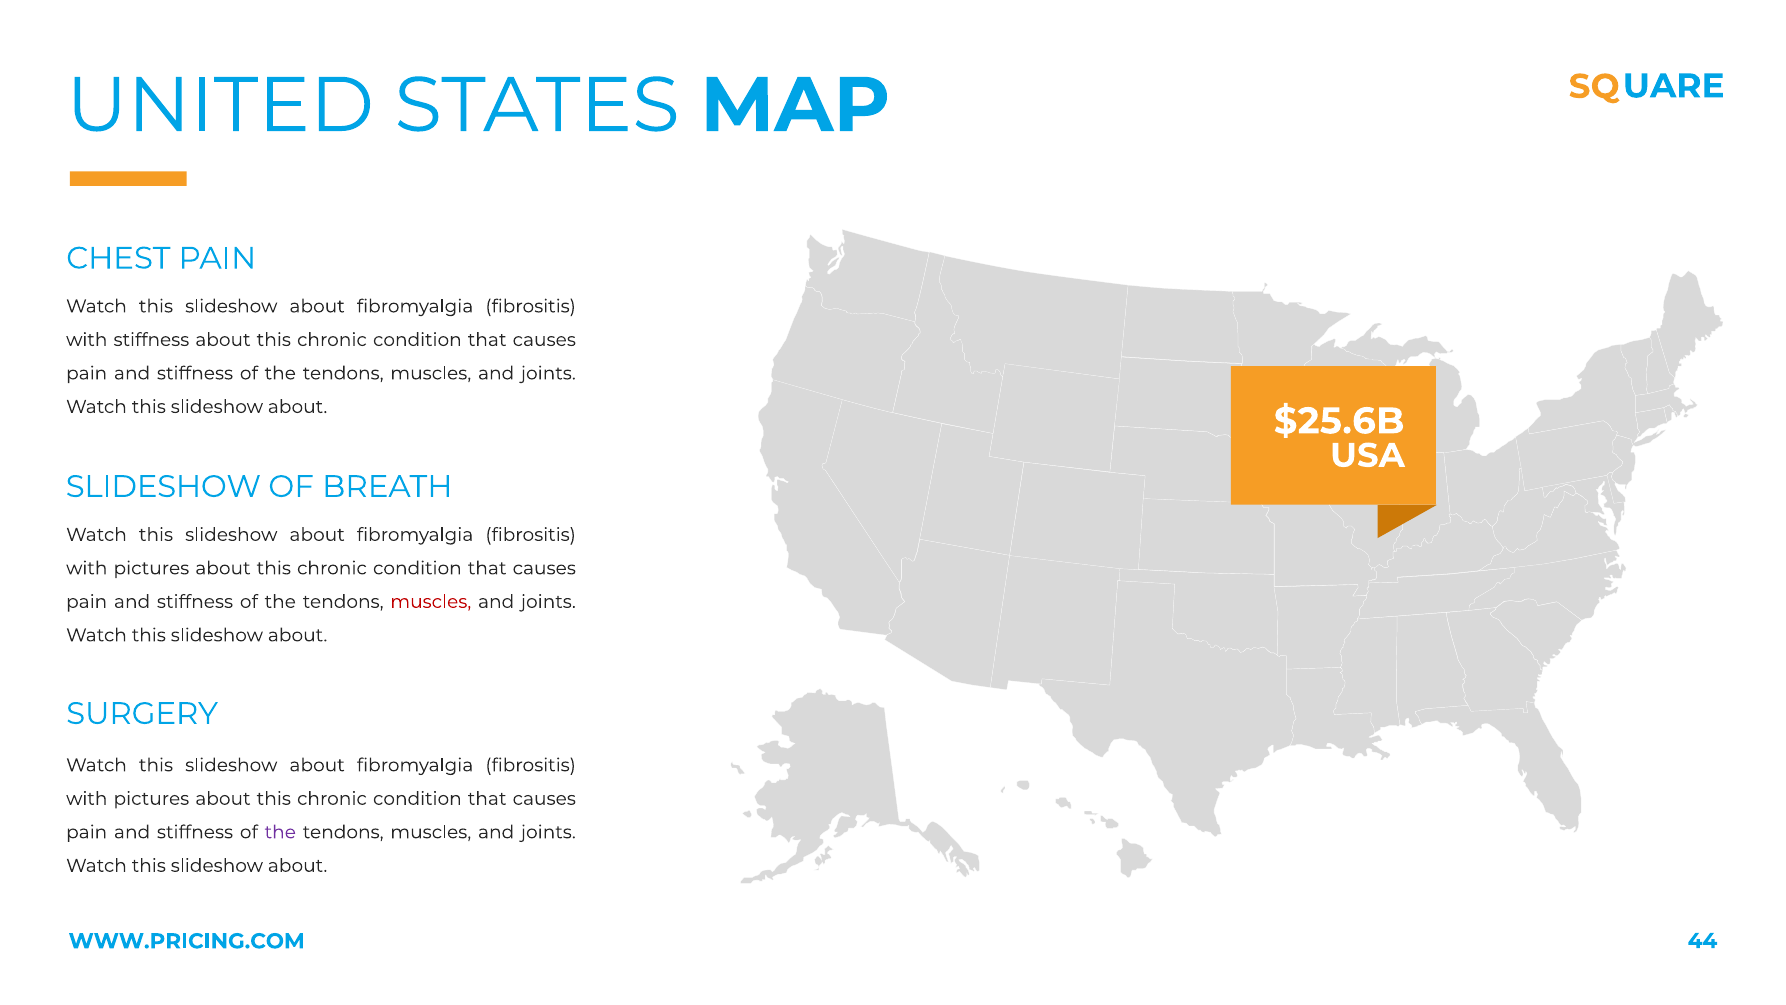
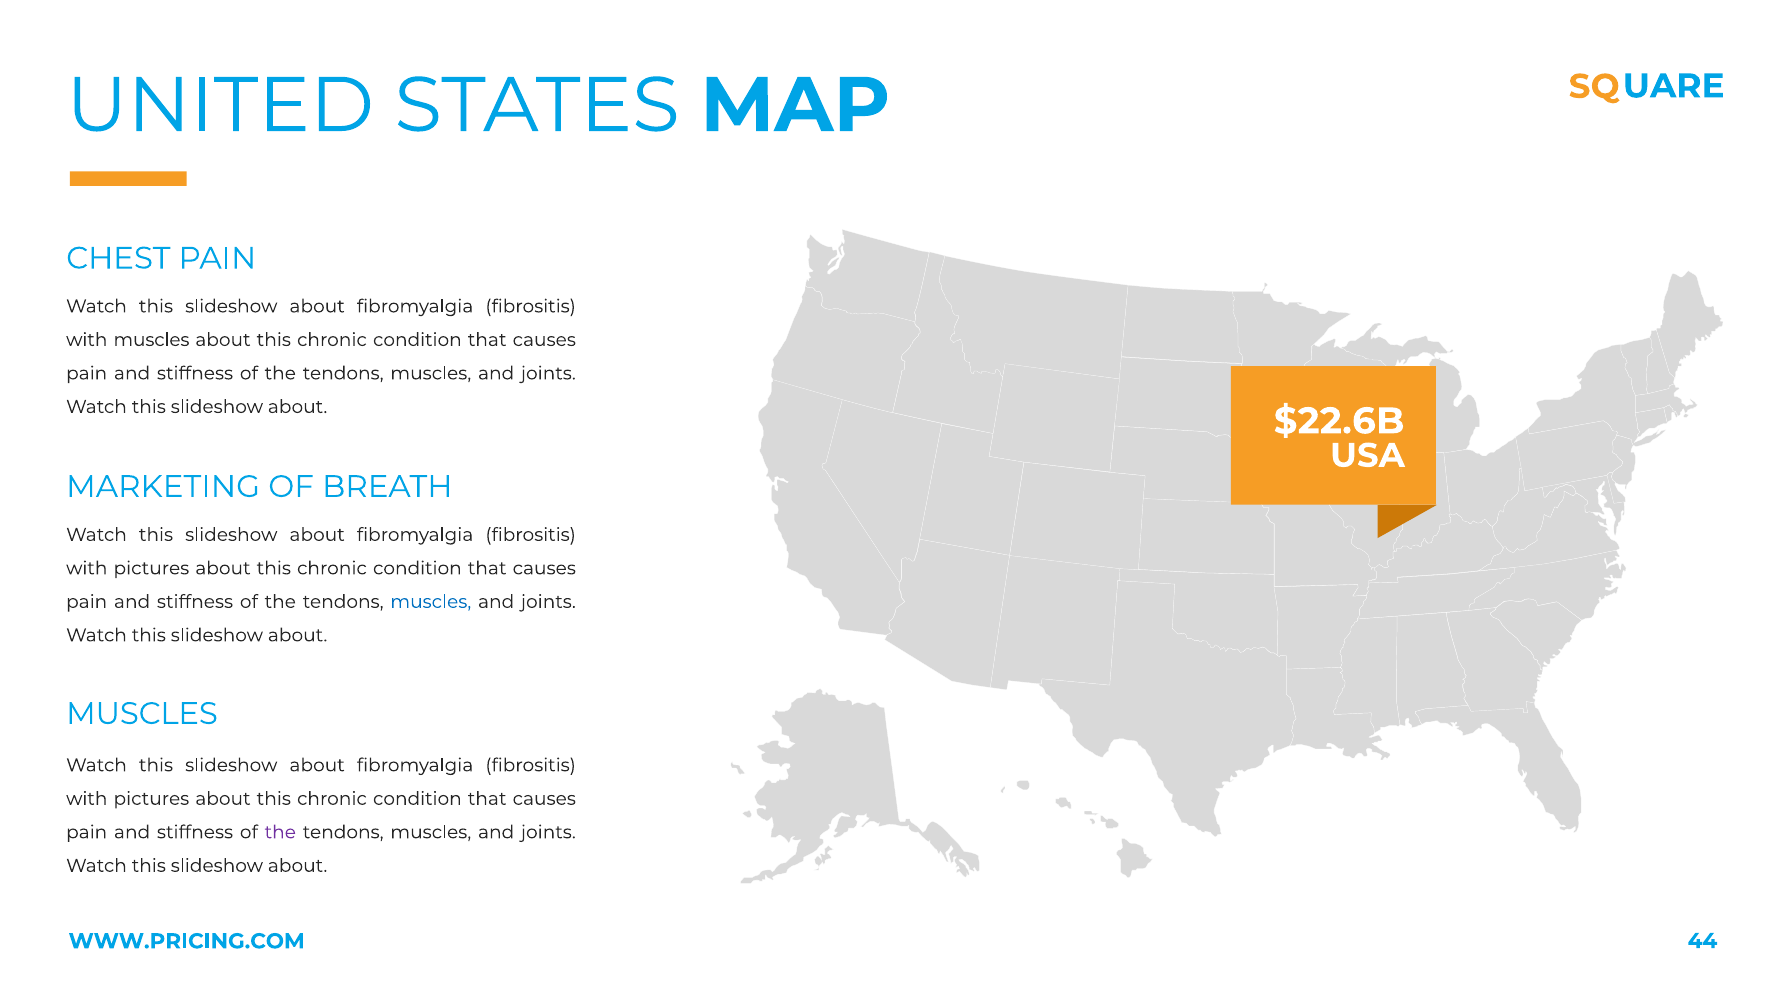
with stiffness: stiffness -> muscles
$25.6B: $25.6B -> $22.6B
SLIDESHOW at (163, 487): SLIDESHOW -> MARKETING
muscles at (431, 602) colour: red -> blue
SURGERY at (142, 713): SURGERY -> MUSCLES
